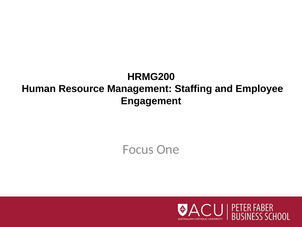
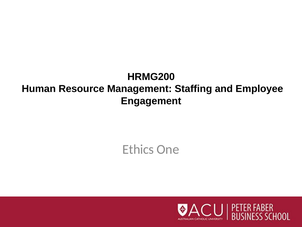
Focus: Focus -> Ethics
